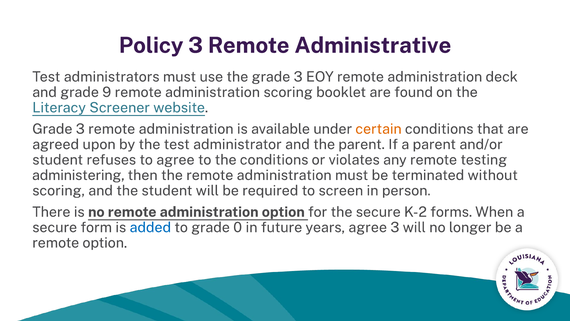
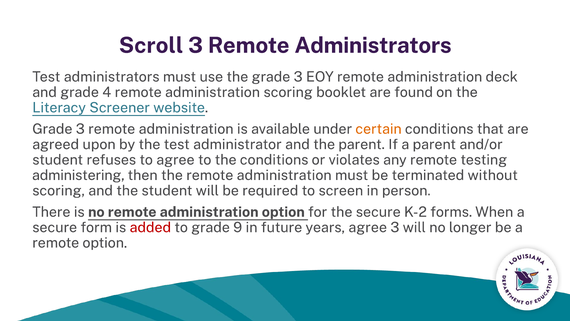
Policy: Policy -> Scroll
Remote Administrative: Administrative -> Administrators
9: 9 -> 4
added colour: blue -> red
0: 0 -> 9
